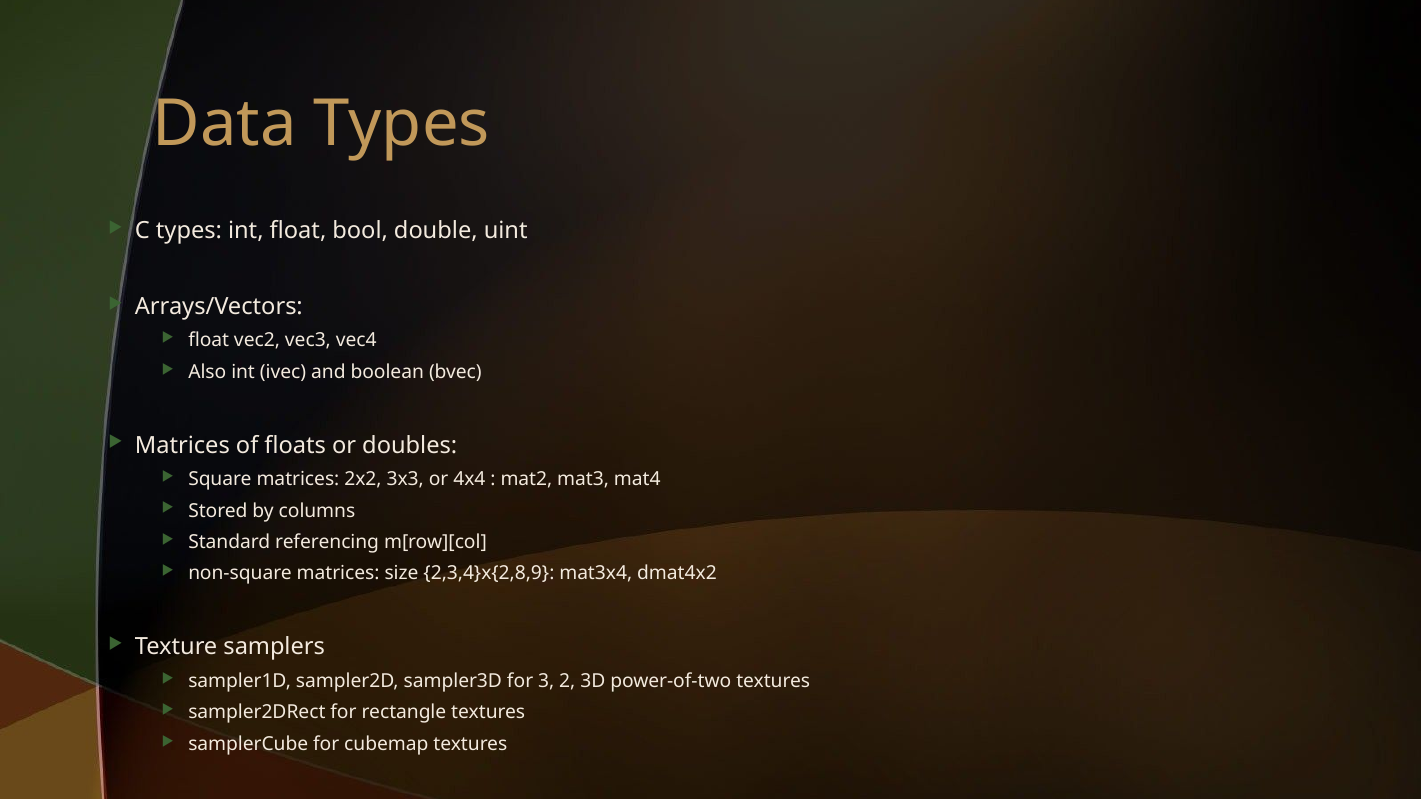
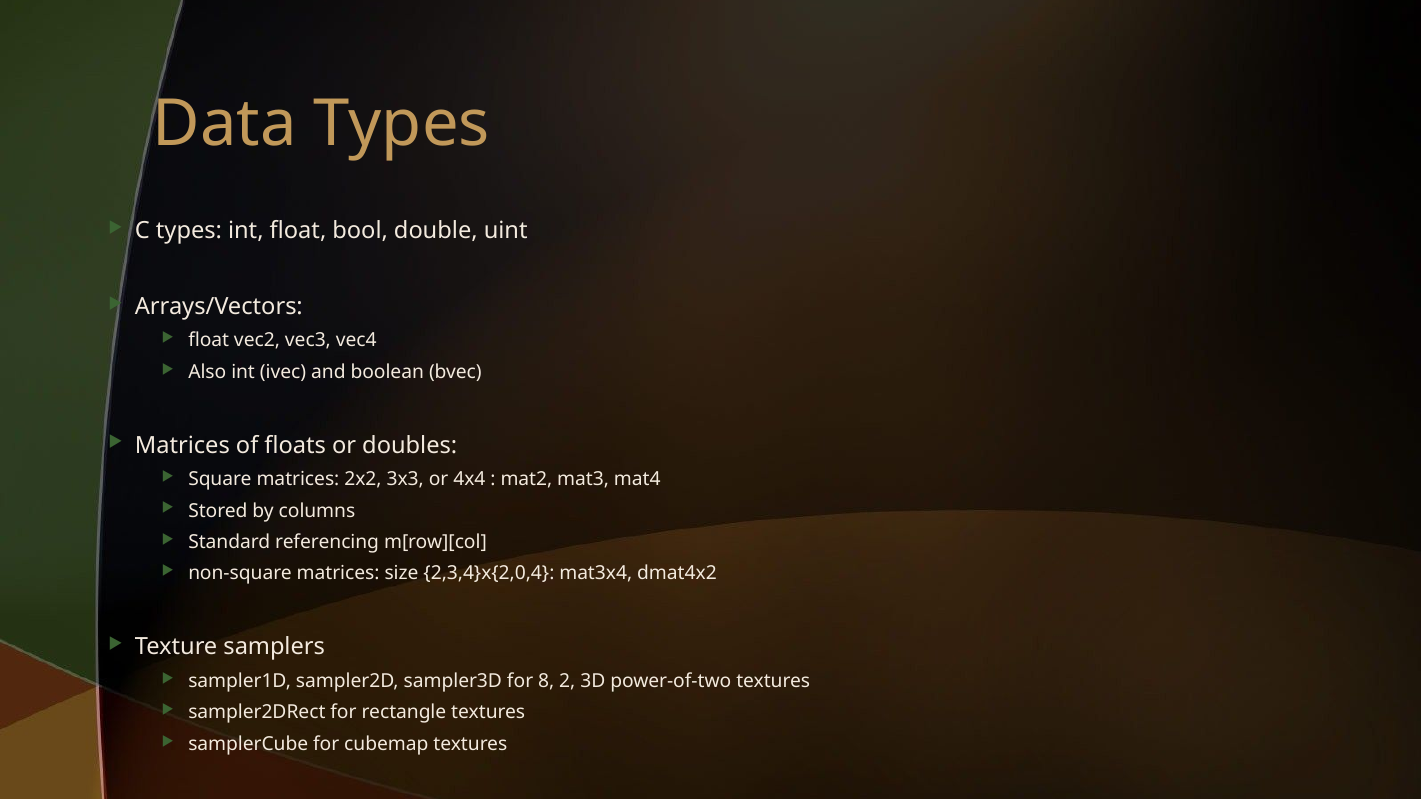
2,3,4}x{2,8,9: 2,3,4}x{2,8,9 -> 2,3,4}x{2,0,4
3: 3 -> 8
